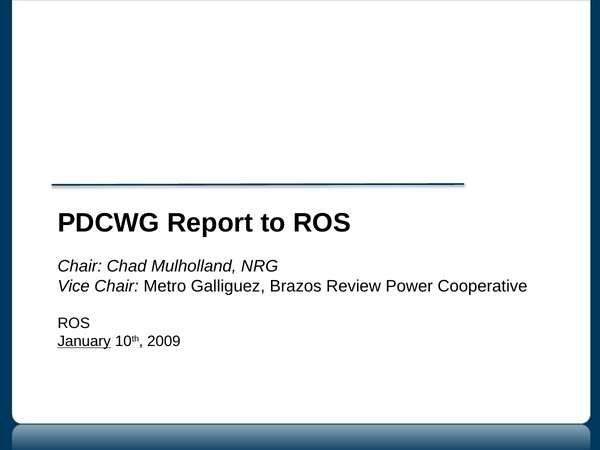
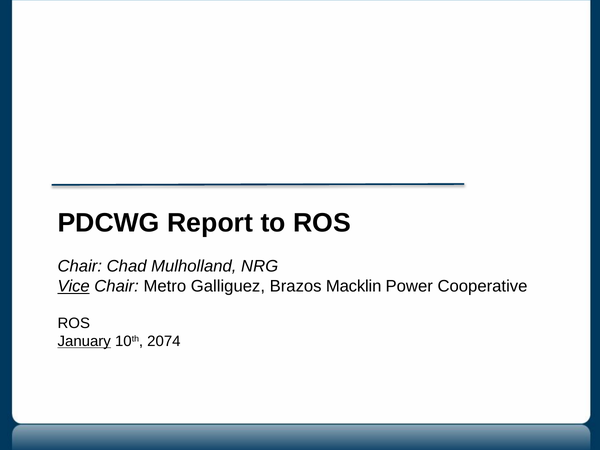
Vice underline: none -> present
Review: Review -> Macklin
2009: 2009 -> 2074
